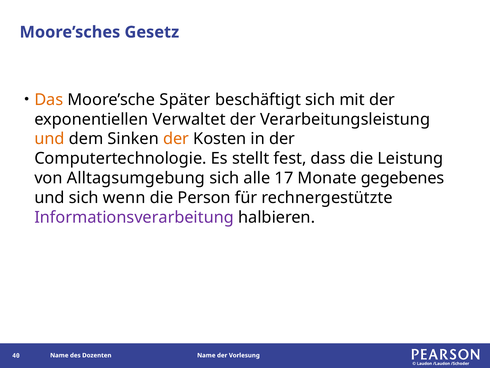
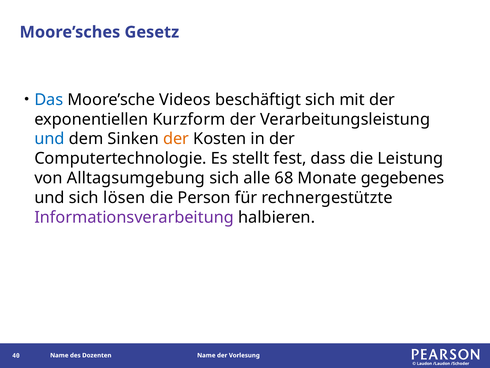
Das colour: orange -> blue
Später: Später -> Videos
Verwaltet: Verwaltet -> Kurzform
und at (49, 139) colour: orange -> blue
17: 17 -> 68
wenn: wenn -> lösen
